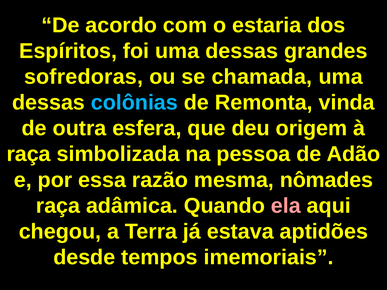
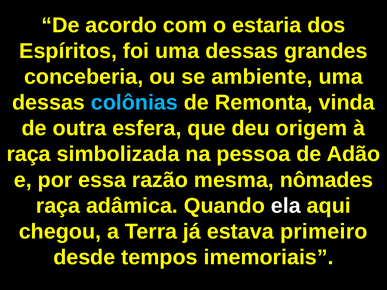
sofredoras: sofredoras -> conceberia
chamada: chamada -> ambiente
ela colour: pink -> white
aptidões: aptidões -> primeiro
